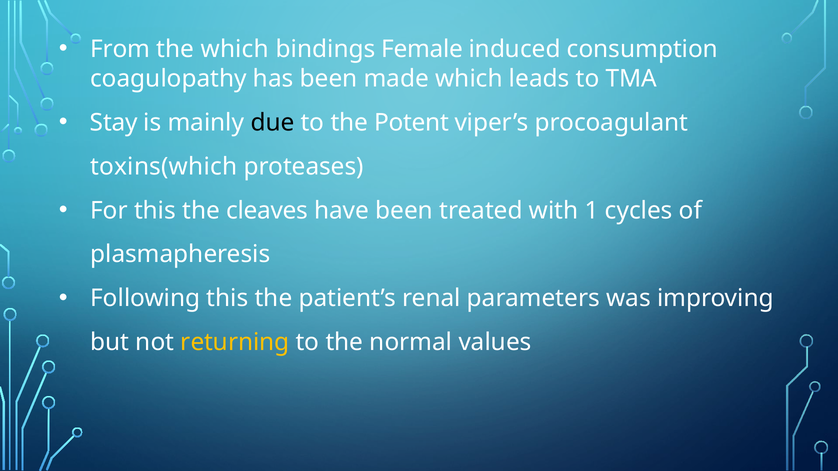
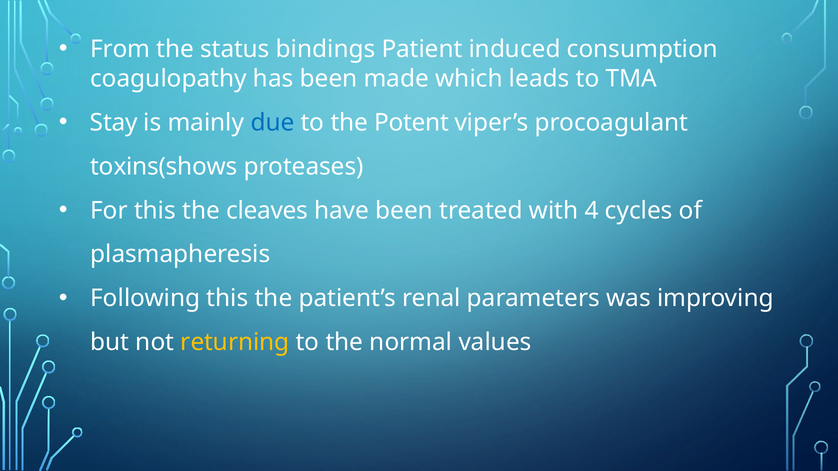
the which: which -> status
Female: Female -> Patient
due colour: black -> blue
toxins(which: toxins(which -> toxins(shows
1: 1 -> 4
